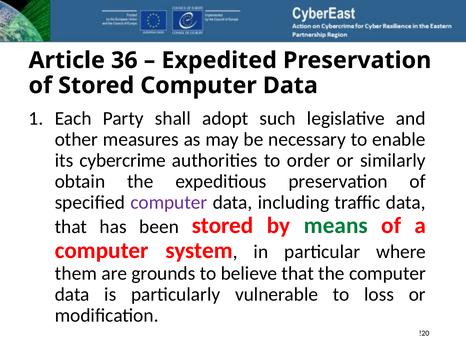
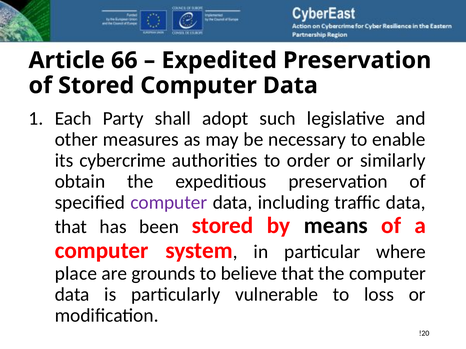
36: 36 -> 66
means colour: green -> black
them: them -> place
